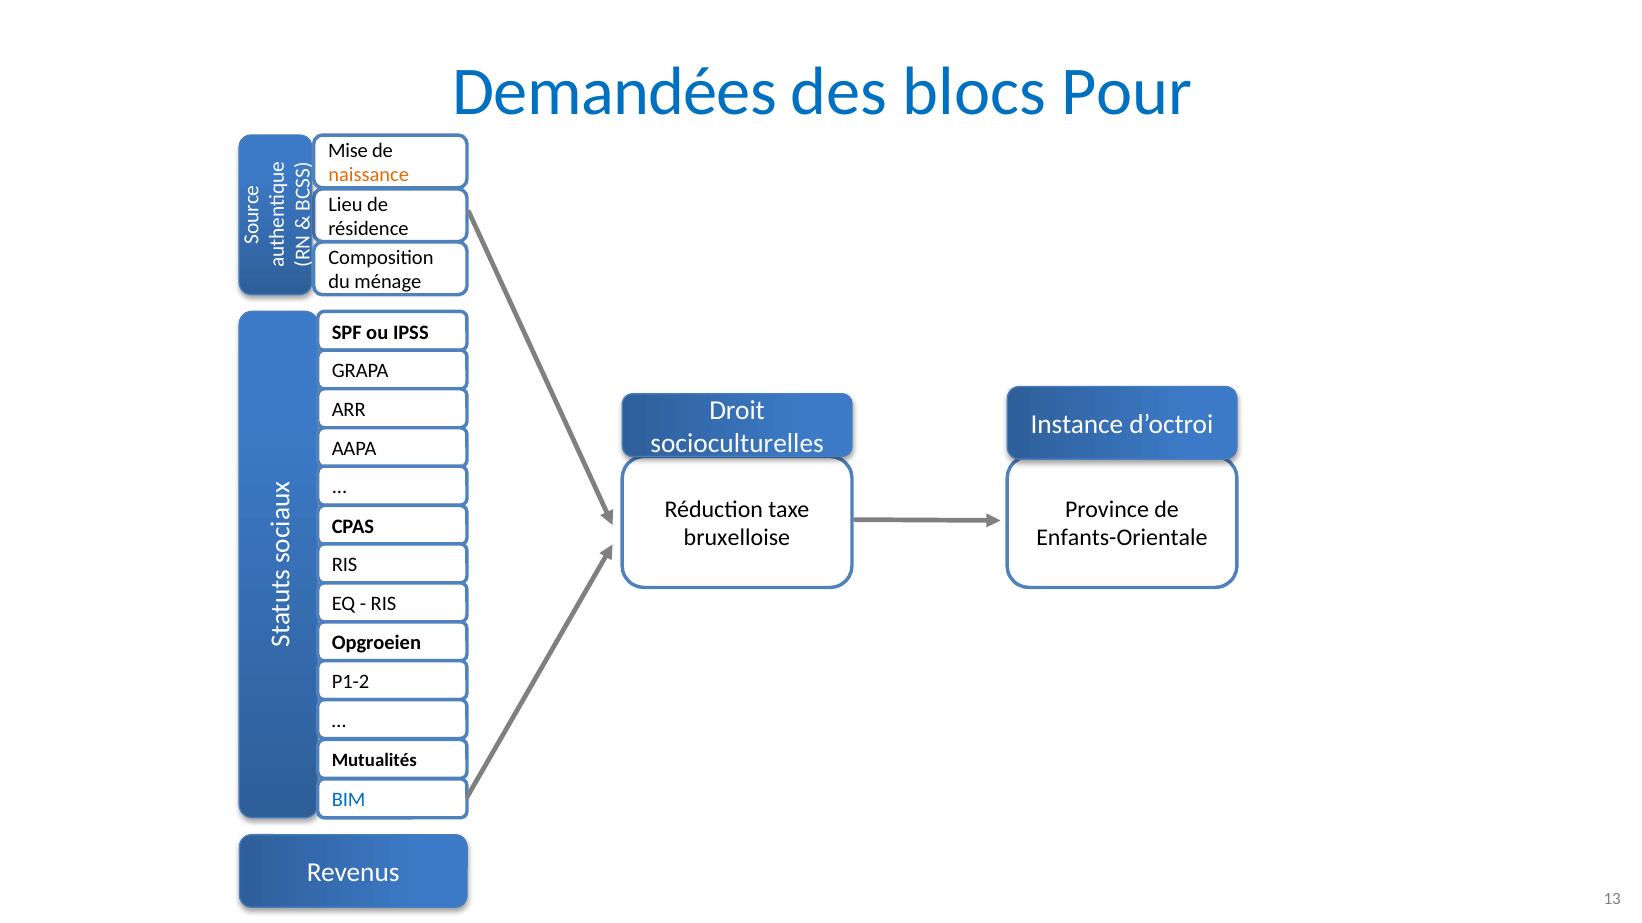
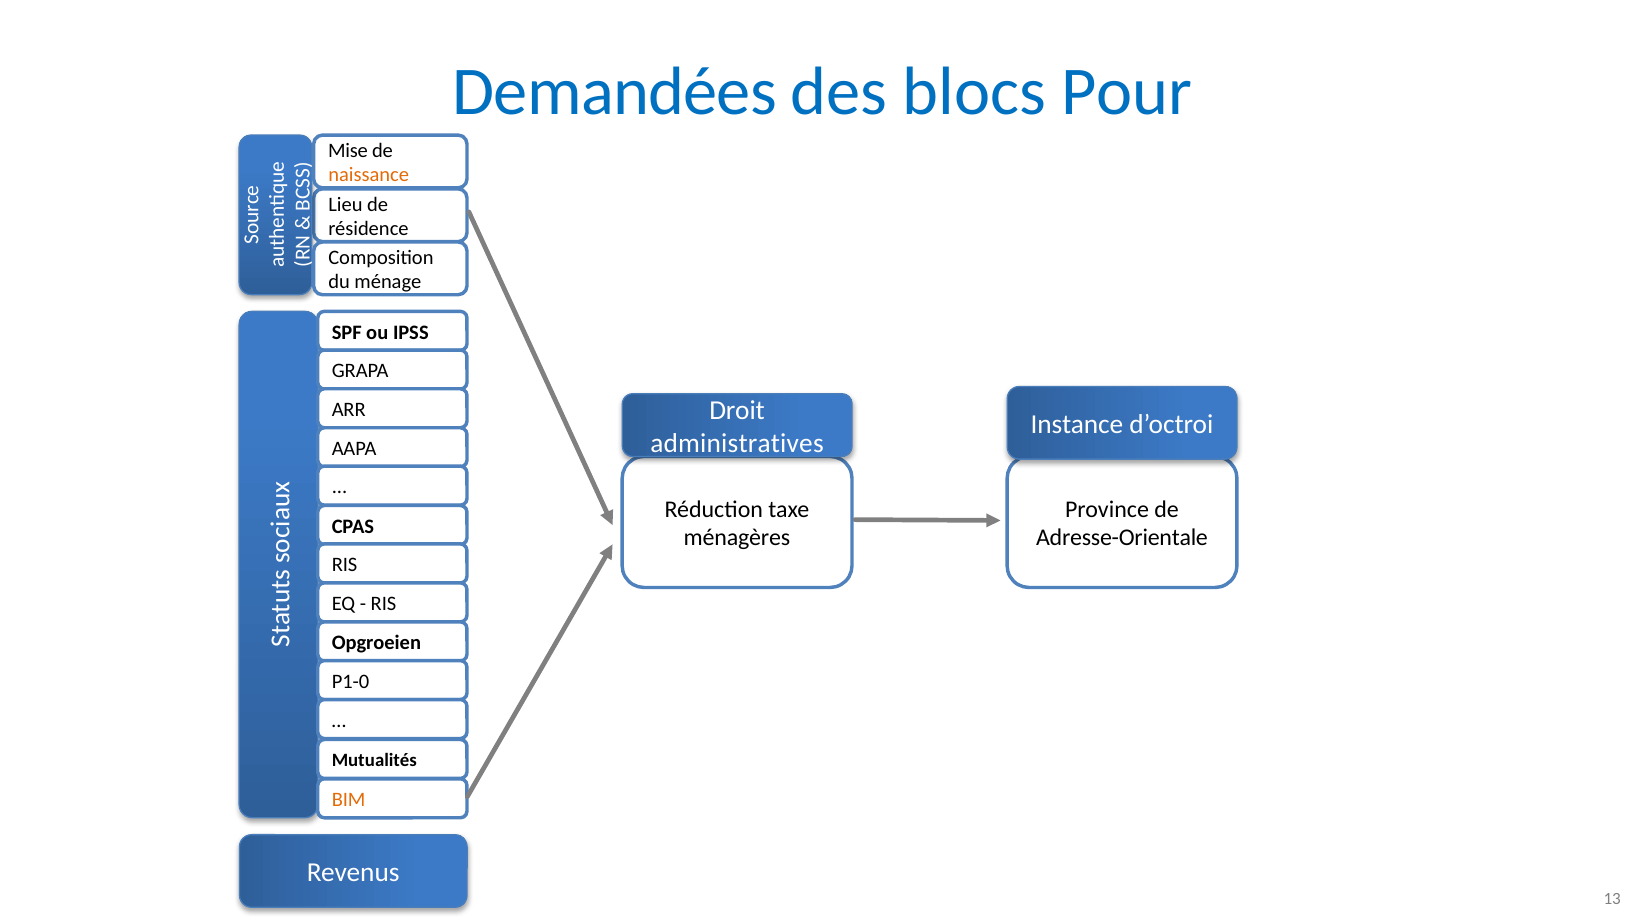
socioculturelles: socioculturelles -> administratives
bruxelloise: bruxelloise -> ménagères
Enfants-Orientale: Enfants-Orientale -> Adresse-Orientale
P1-2: P1-2 -> P1-0
BIM colour: blue -> orange
